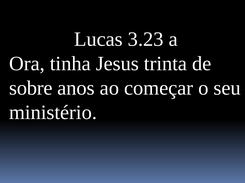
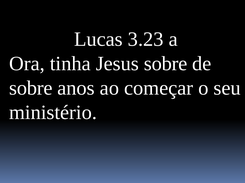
Jesus trinta: trinta -> sobre
